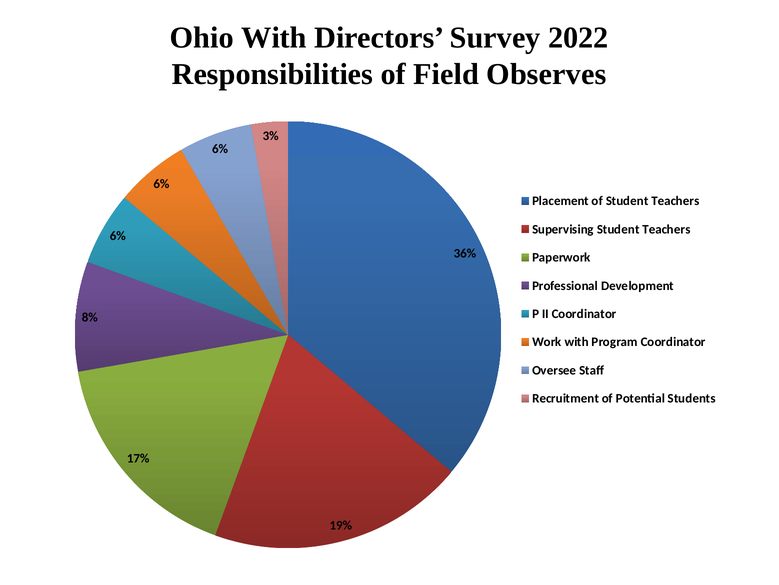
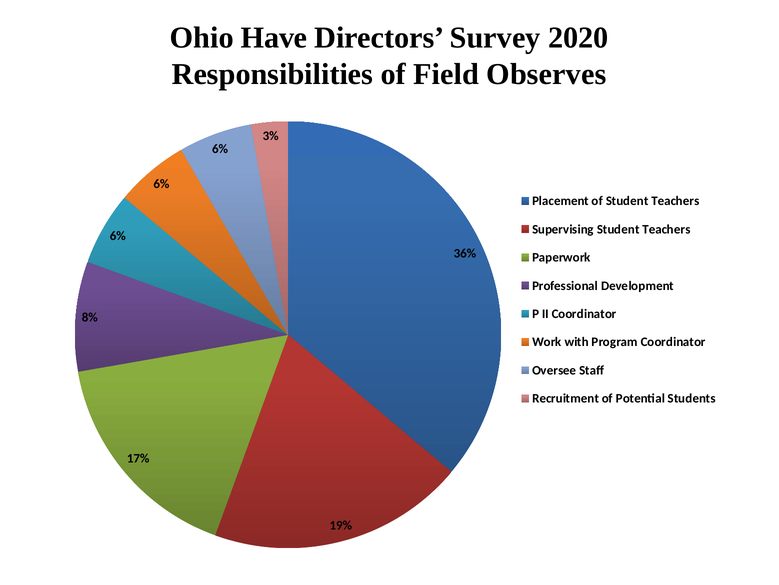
Ohio With: With -> Have
2022: 2022 -> 2020
